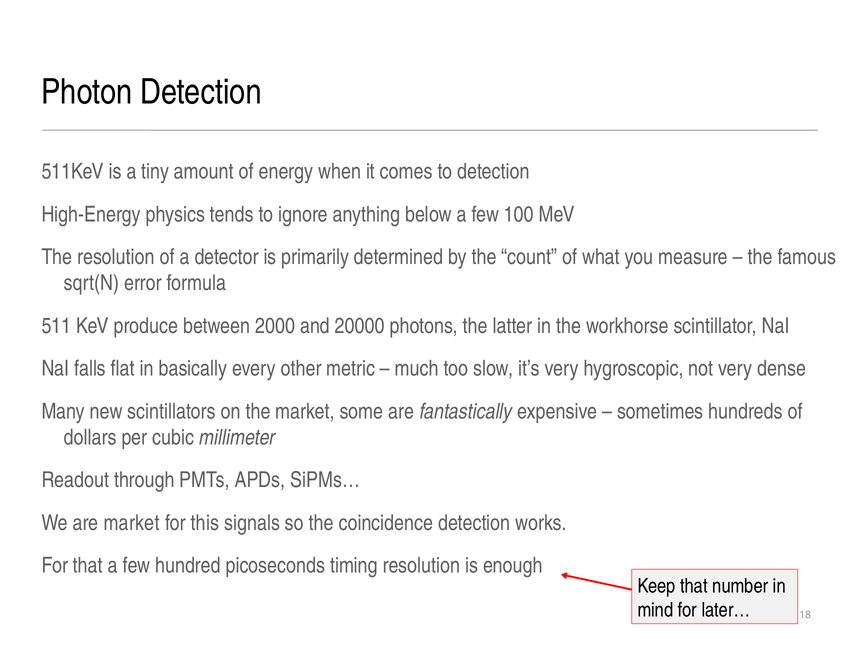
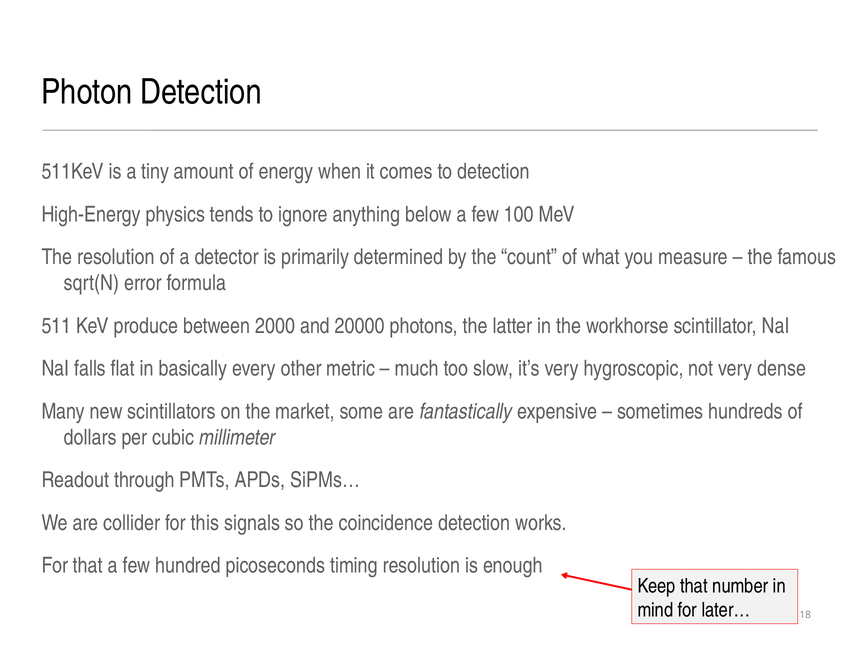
are market: market -> collider
